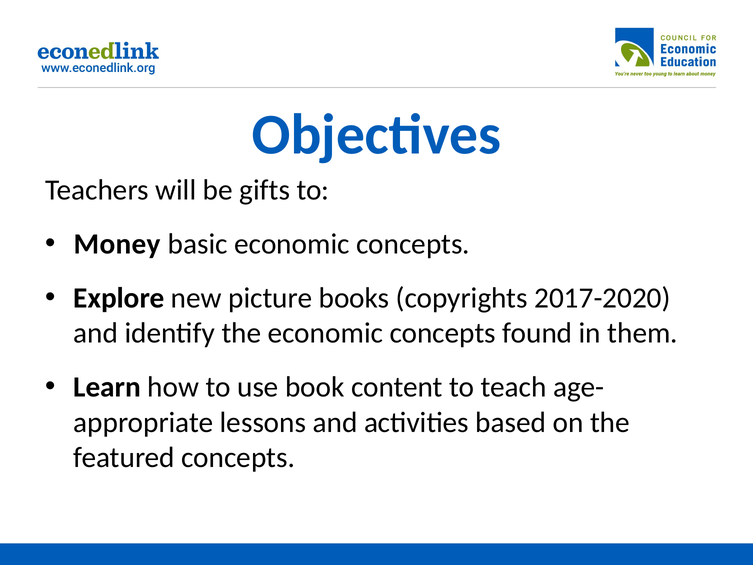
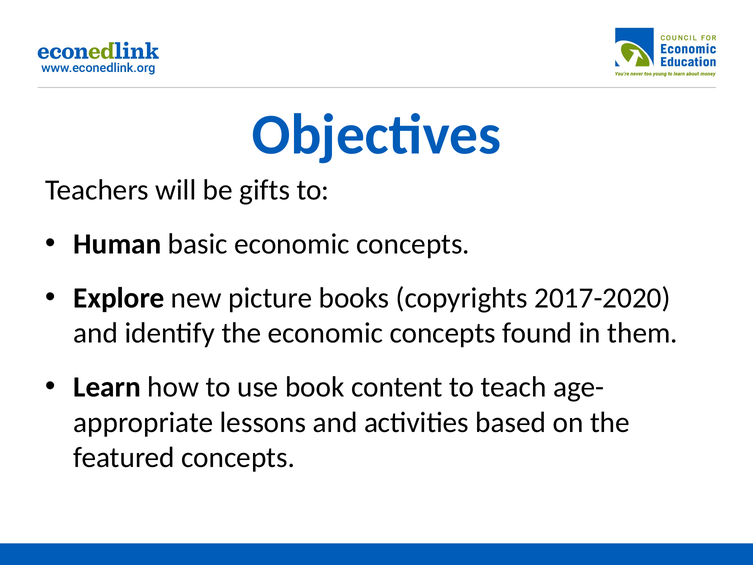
Money: Money -> Human
